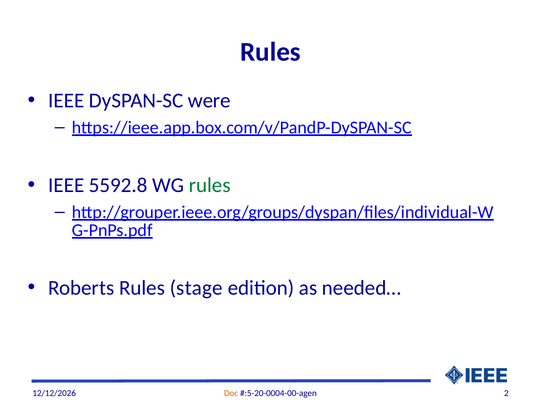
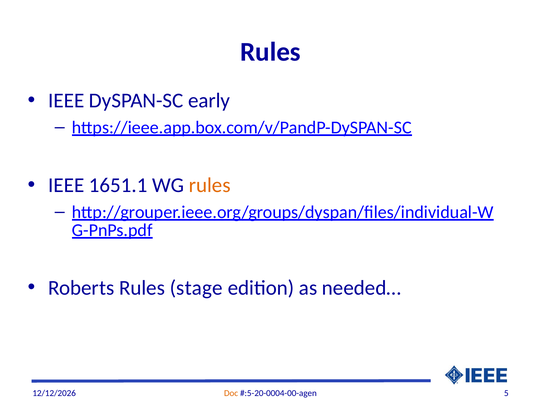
were: were -> early
5592.8: 5592.8 -> 1651.1
rules at (210, 185) colour: green -> orange
2: 2 -> 5
